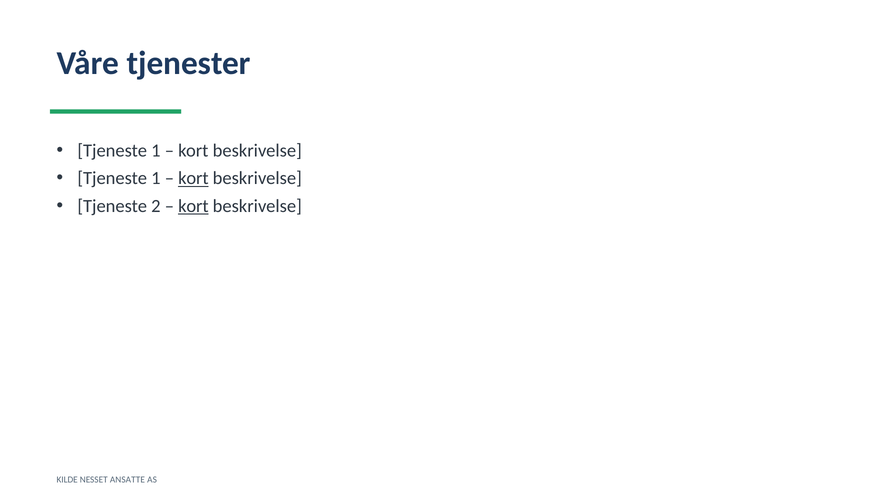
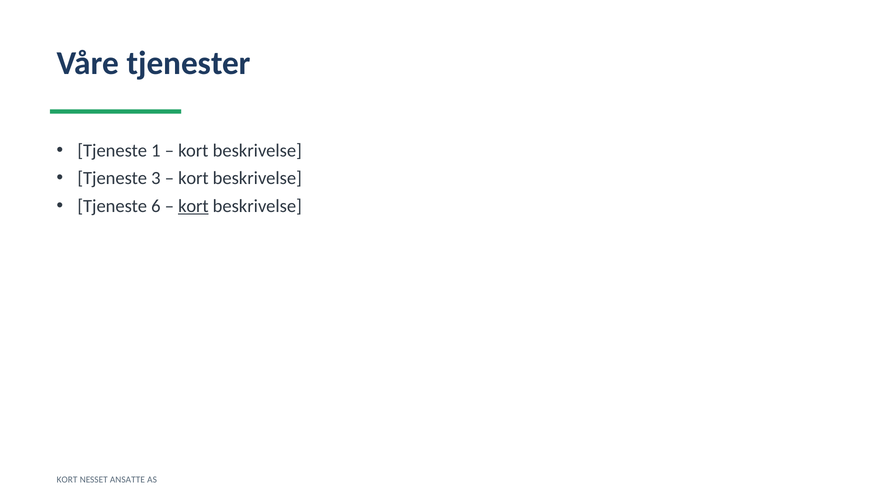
1 at (156, 178): 1 -> 3
kort at (193, 178) underline: present -> none
2: 2 -> 6
KILDE at (67, 480): KILDE -> KORT
